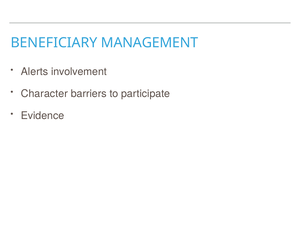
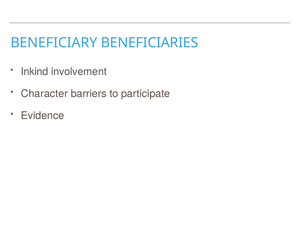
MANAGEMENT: MANAGEMENT -> BENEFICIARIES
Alerts: Alerts -> Inkind
